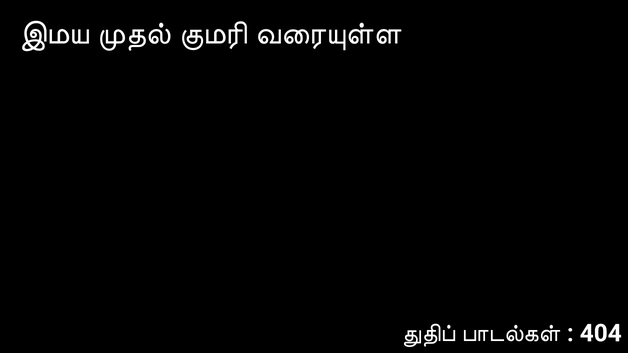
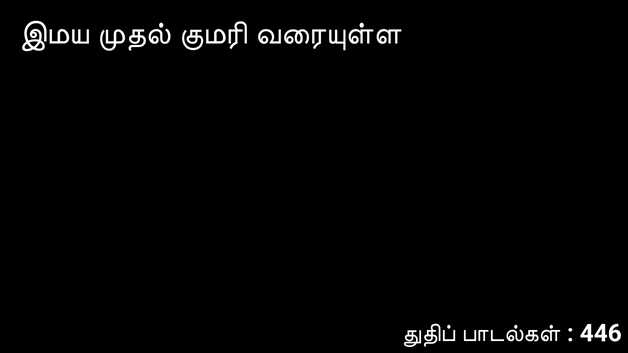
404: 404 -> 446
